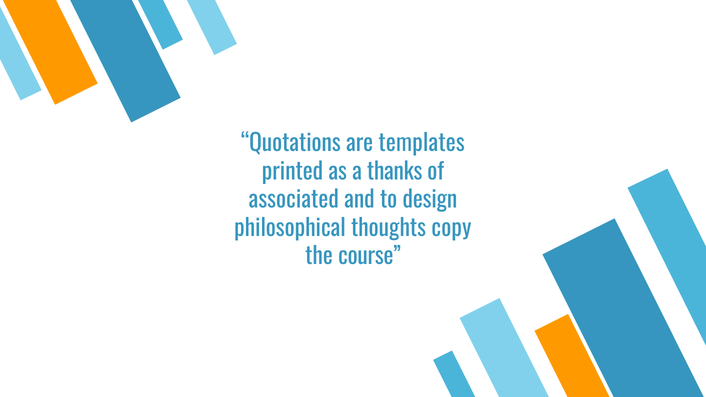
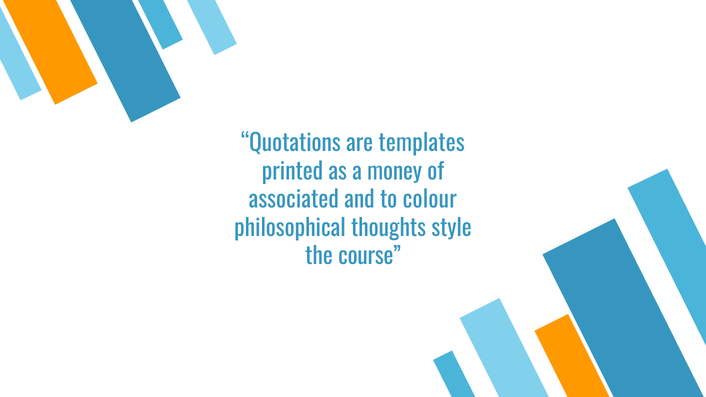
thanks: thanks -> money
design: design -> colour
copy: copy -> style
